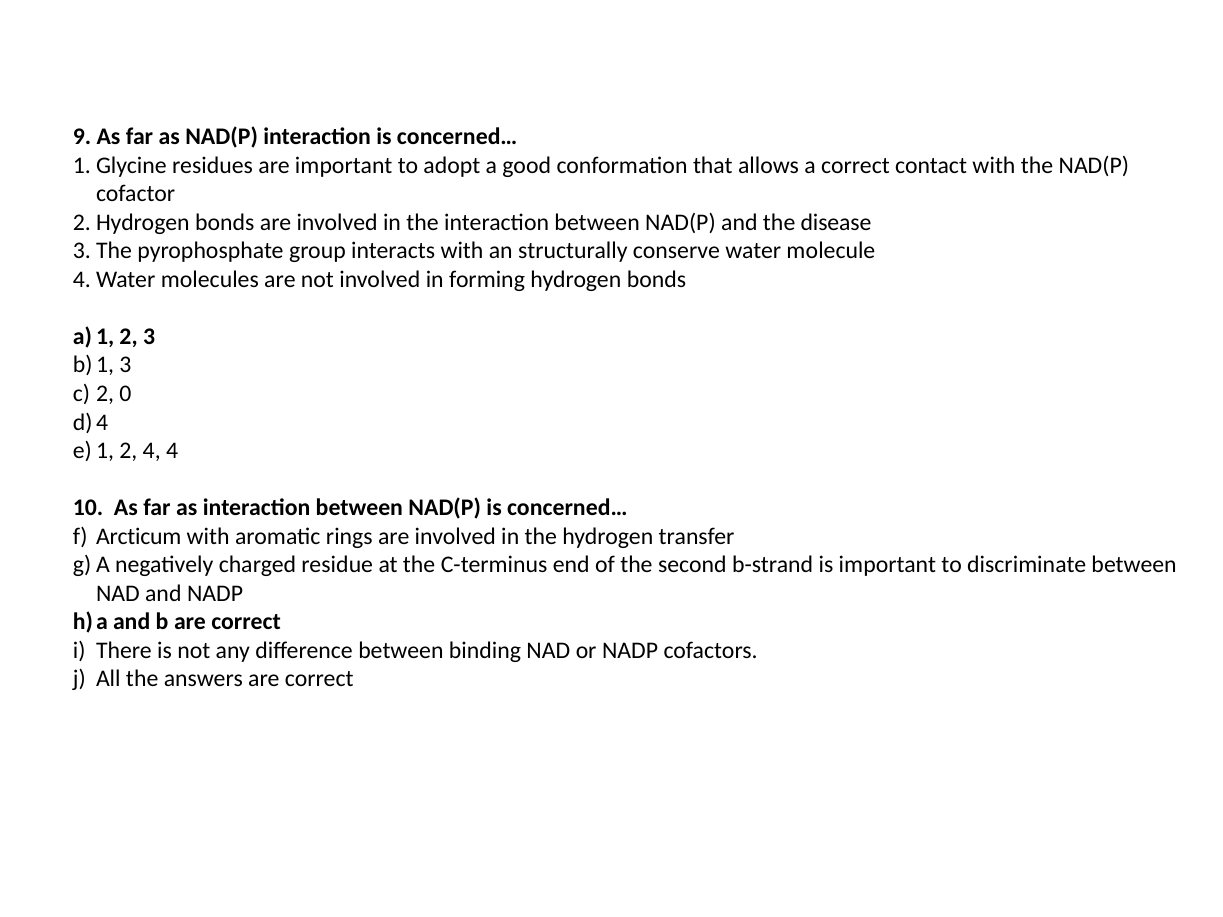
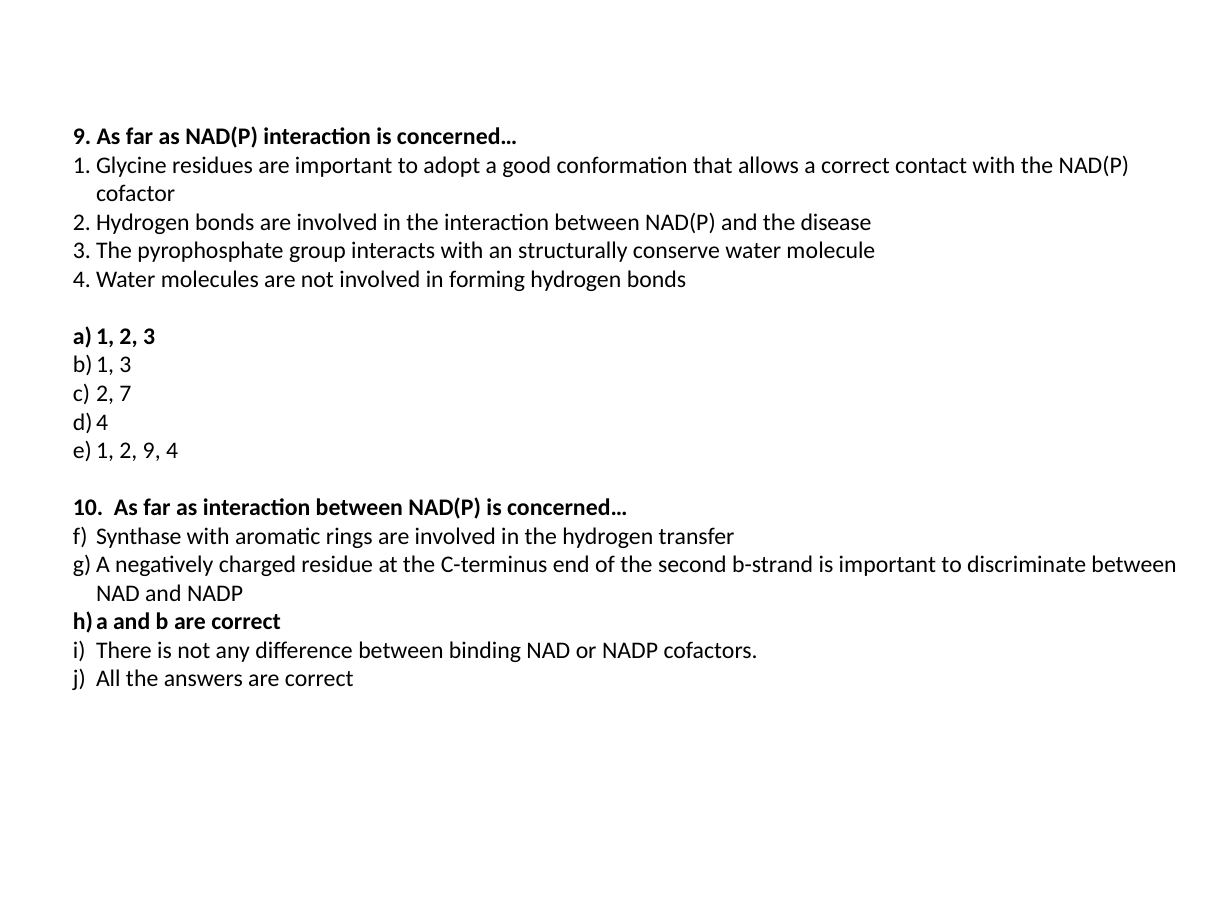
0: 0 -> 7
2 4: 4 -> 9
Arcticum: Arcticum -> Synthase
